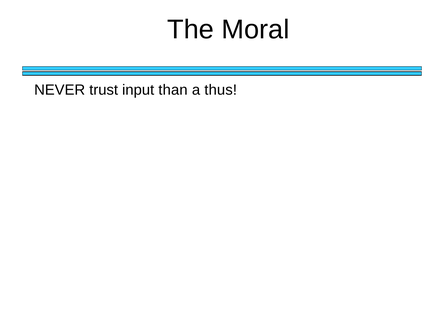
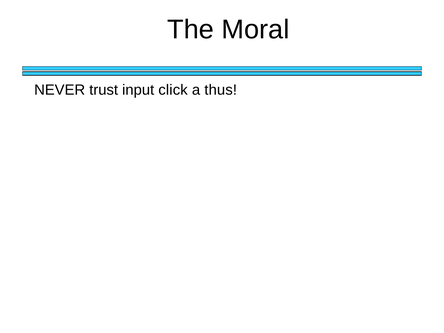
than: than -> click
